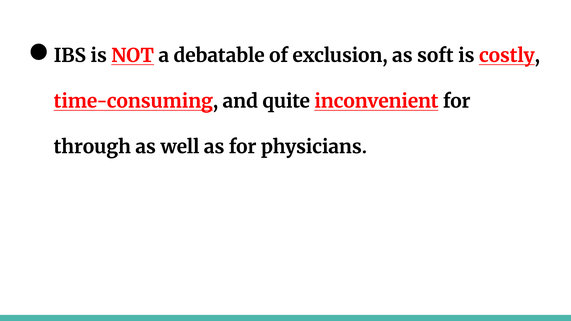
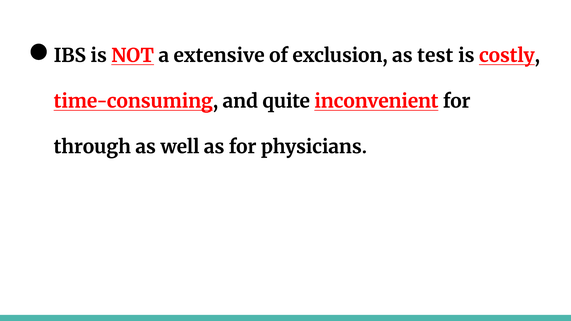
debatable: debatable -> extensive
soft: soft -> test
